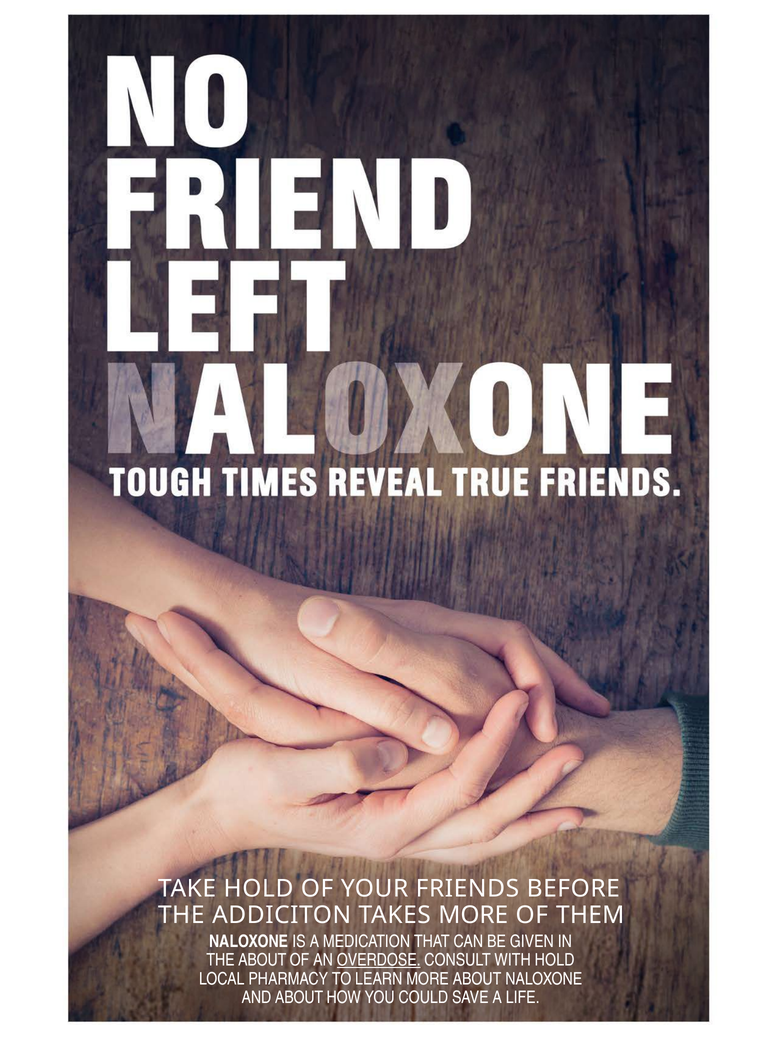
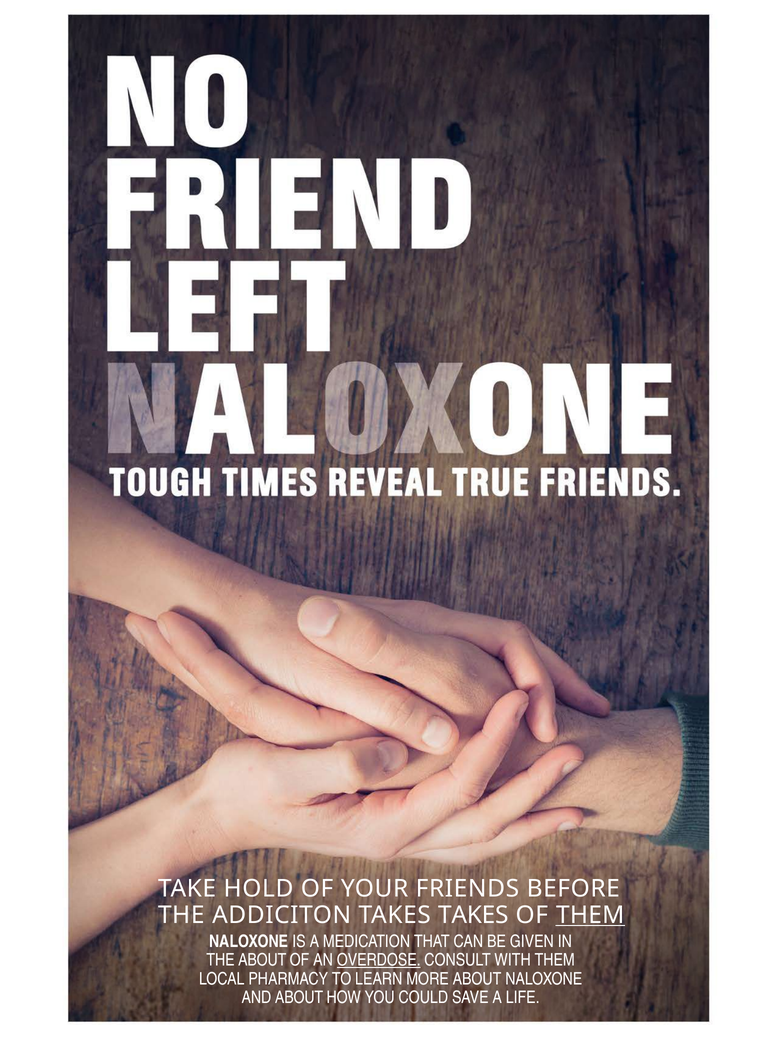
TAKES MORE: MORE -> TAKES
THEM at (590, 915) underline: none -> present
WITH HOLD: HOLD -> THEM
